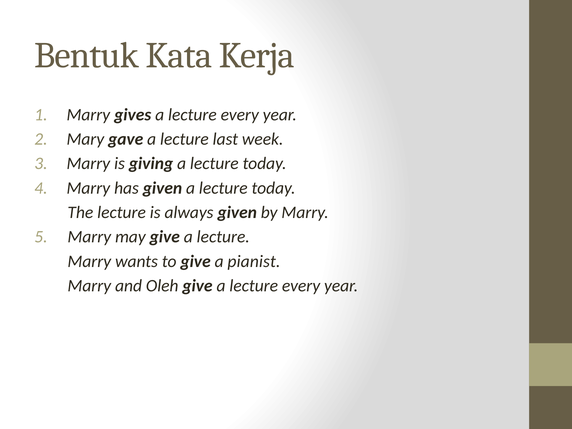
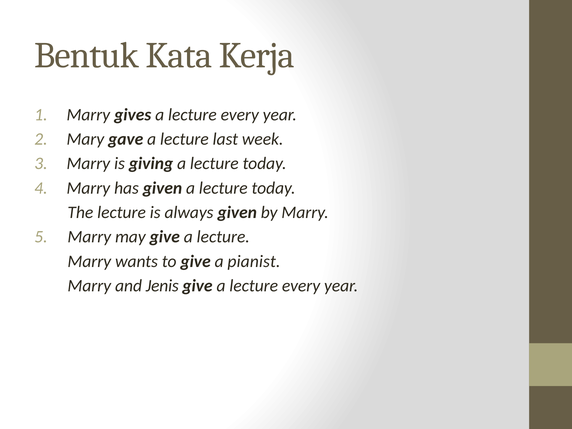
Oleh: Oleh -> Jenis
